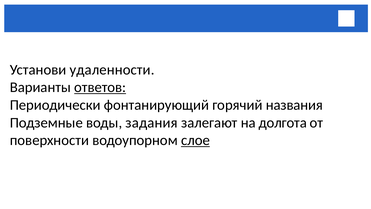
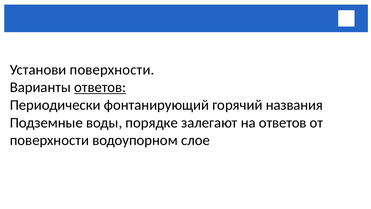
Установи удаленности: удаленности -> поверхности
задания: задания -> порядке
на долгота: долгота -> ответов
слое underline: present -> none
